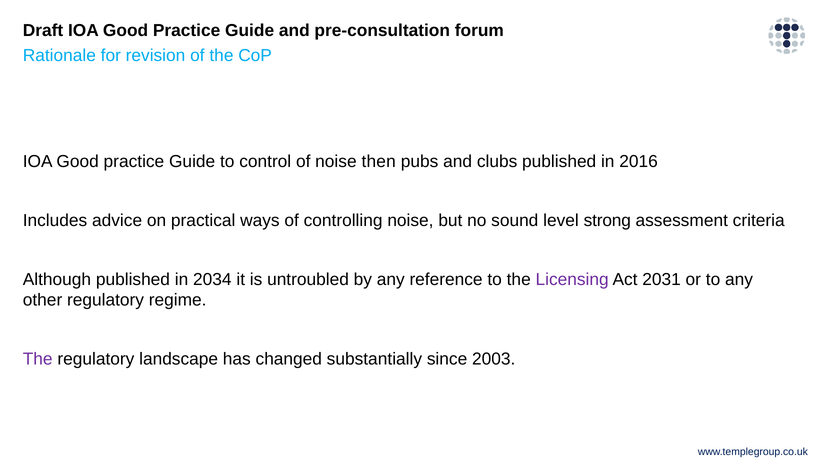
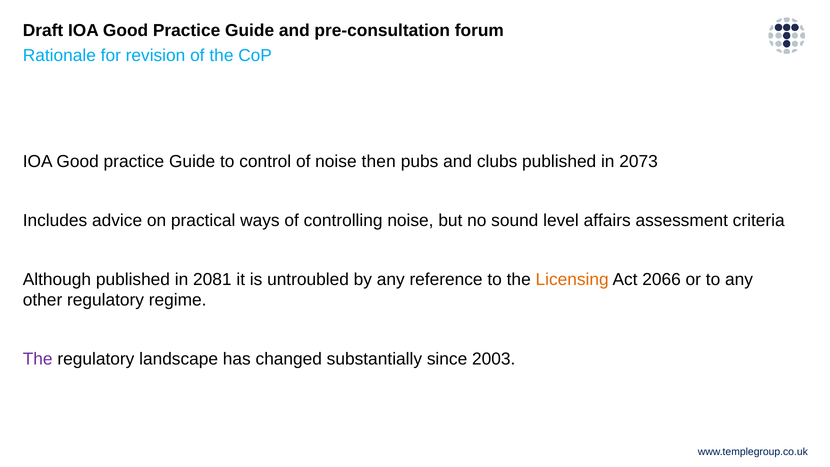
2016: 2016 -> 2073
strong: strong -> affairs
2034: 2034 -> 2081
Licensing colour: purple -> orange
2031: 2031 -> 2066
